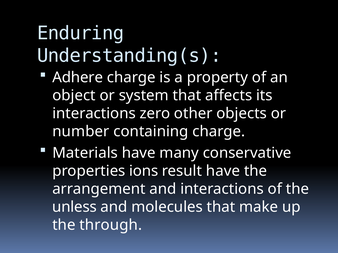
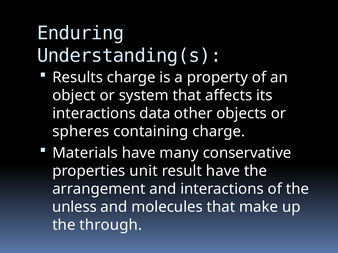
Adhere: Adhere -> Results
zero: zero -> data
number: number -> spheres
ions: ions -> unit
